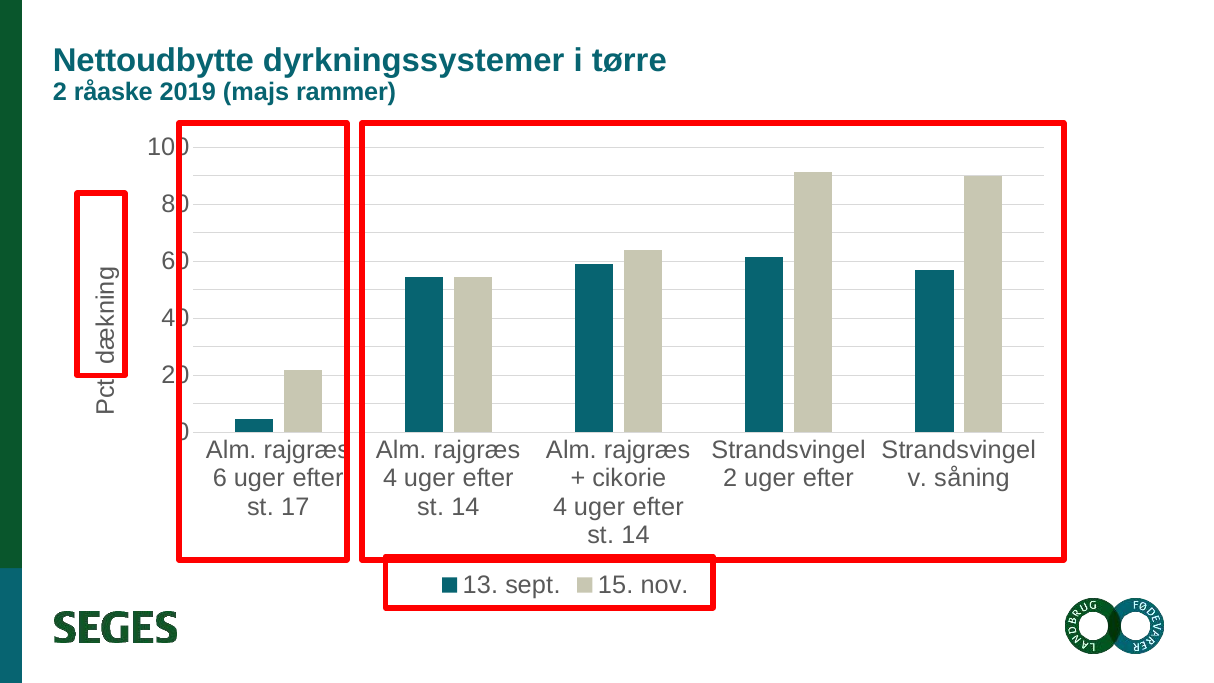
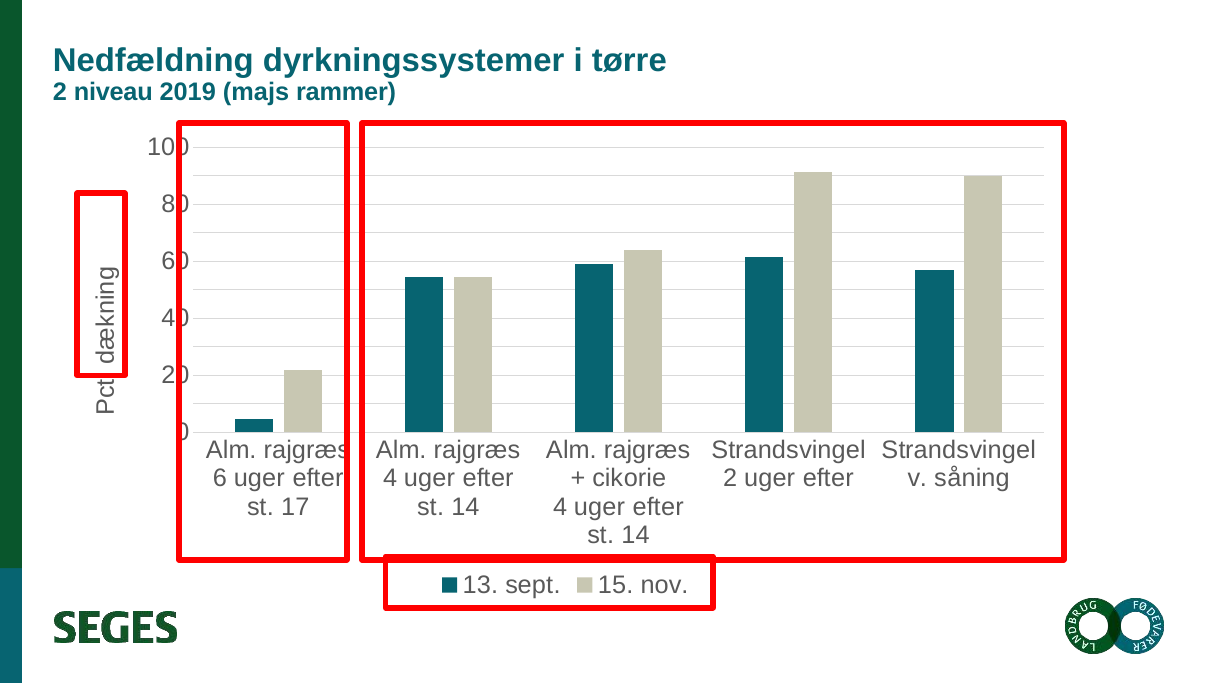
Nettoudbytte: Nettoudbytte -> Nedfældning
råaske: råaske -> niveau
